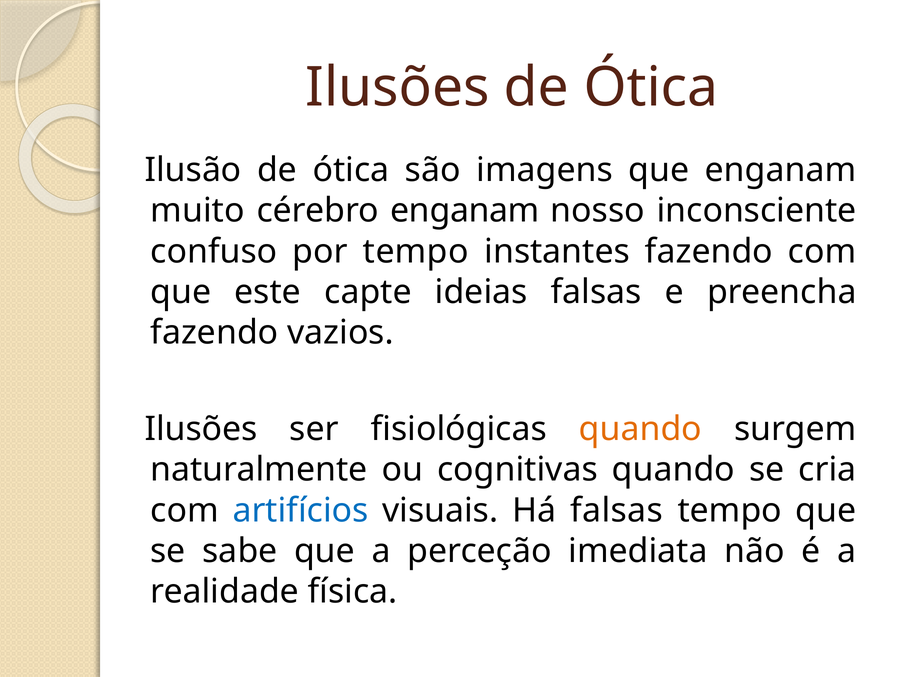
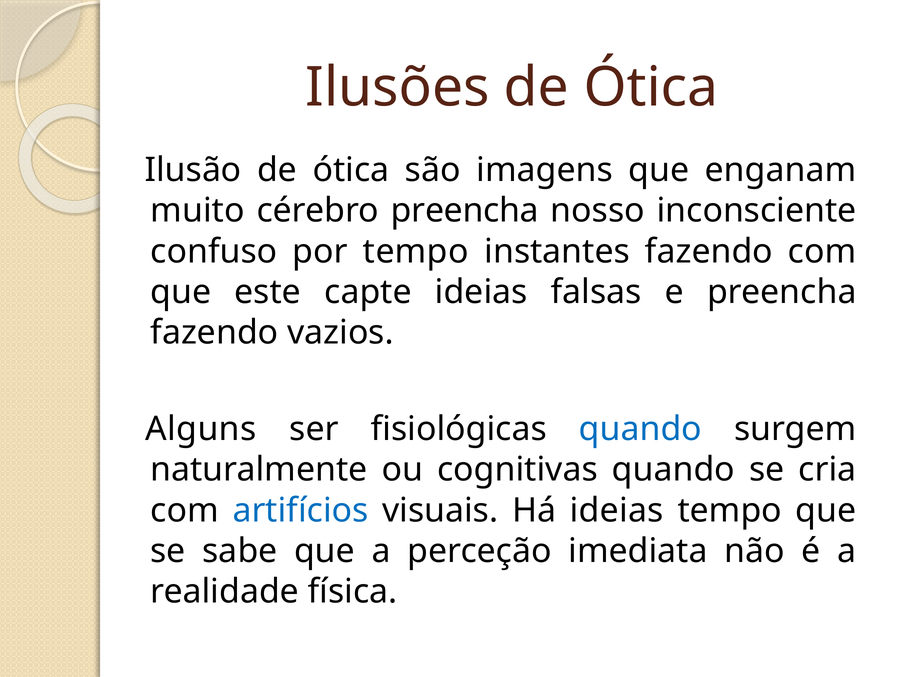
cérebro enganam: enganam -> preencha
Ilusões at (201, 429): Ilusões -> Alguns
quando at (640, 429) colour: orange -> blue
Há falsas: falsas -> ideias
